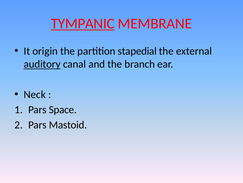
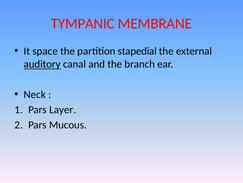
TYMPANIC underline: present -> none
origin: origin -> space
Space: Space -> Layer
Mastoid: Mastoid -> Mucous
